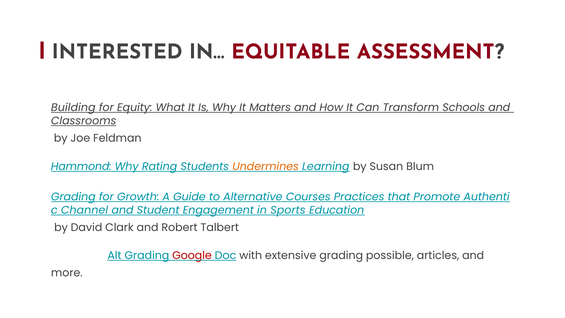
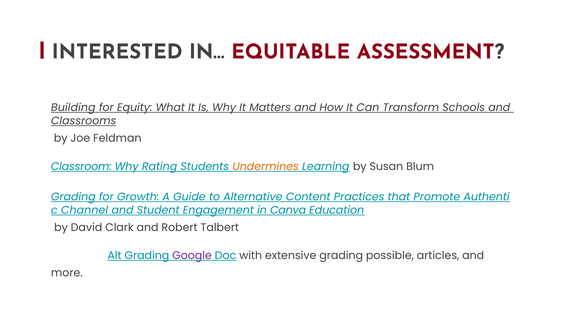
Hammond: Hammond -> Classroom
Courses: Courses -> Content
Sports: Sports -> Canva
Google colour: red -> purple
